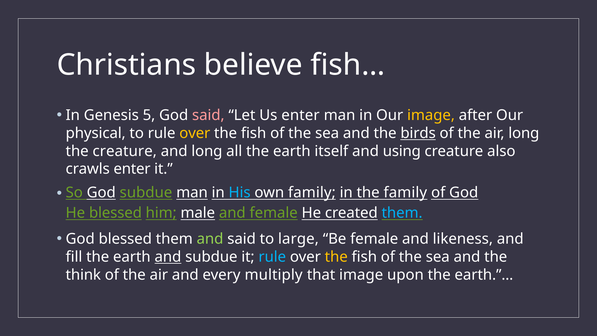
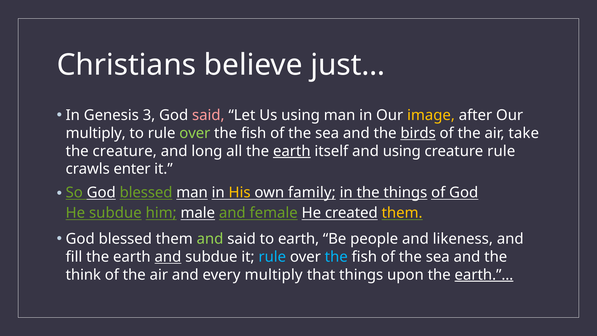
fish…: fish… -> just…
5: 5 -> 3
Us enter: enter -> using
physical at (96, 133): physical -> multiply
over at (195, 133) colour: yellow -> light green
air long: long -> take
earth at (292, 151) underline: none -> present
creature also: also -> rule
So God subdue: subdue -> blessed
His colour: light blue -> yellow
the family: family -> things
He blessed: blessed -> subdue
them at (402, 213) colour: light blue -> yellow
to large: large -> earth
Be female: female -> people
the at (336, 257) colour: yellow -> light blue
that image: image -> things
earth.”… underline: none -> present
